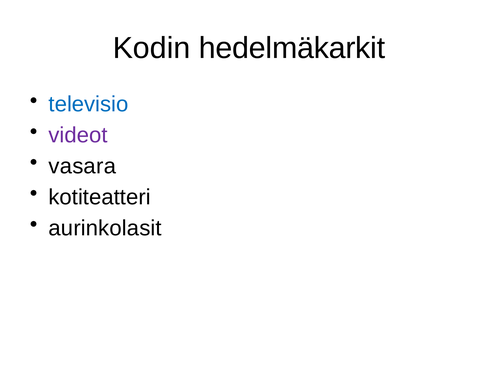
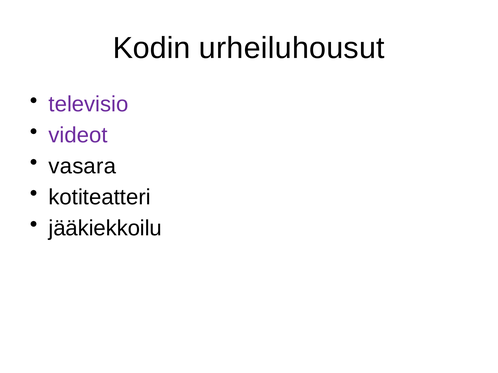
hedelmäkarkit: hedelmäkarkit -> urheiluhousut
televisio colour: blue -> purple
aurinkolasit: aurinkolasit -> jääkiekkoilu
